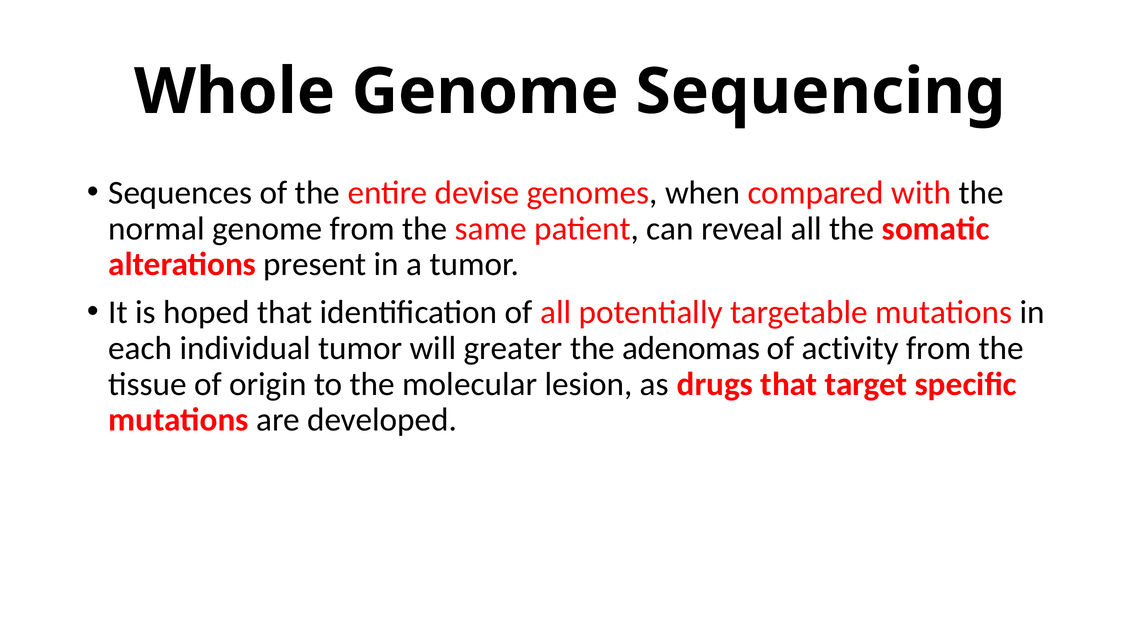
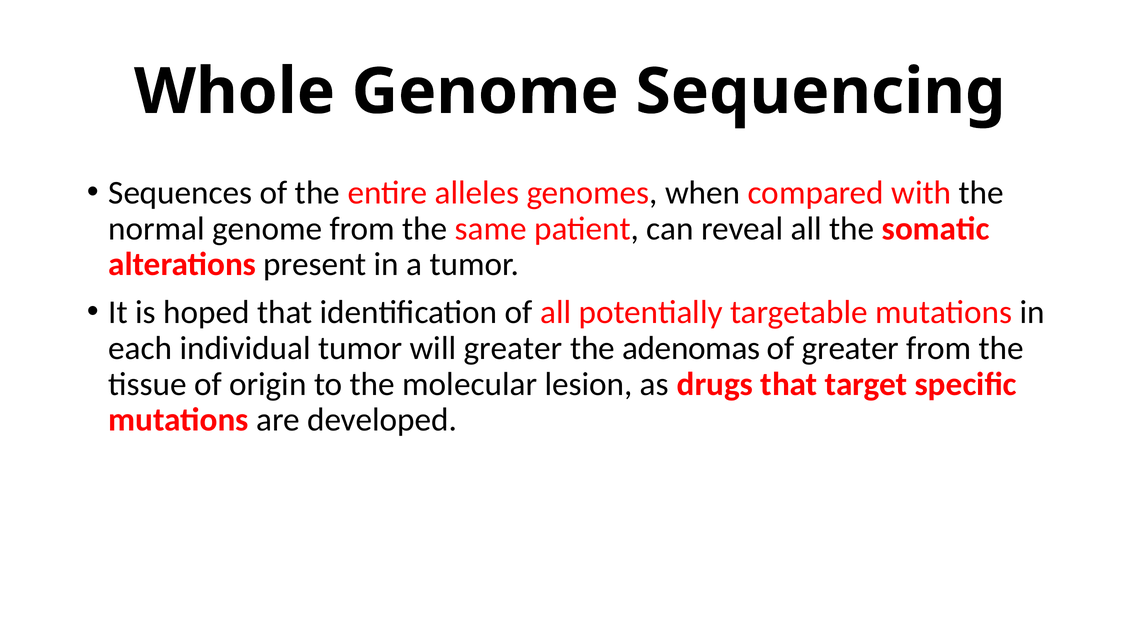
devise: devise -> alleles
of activity: activity -> greater
